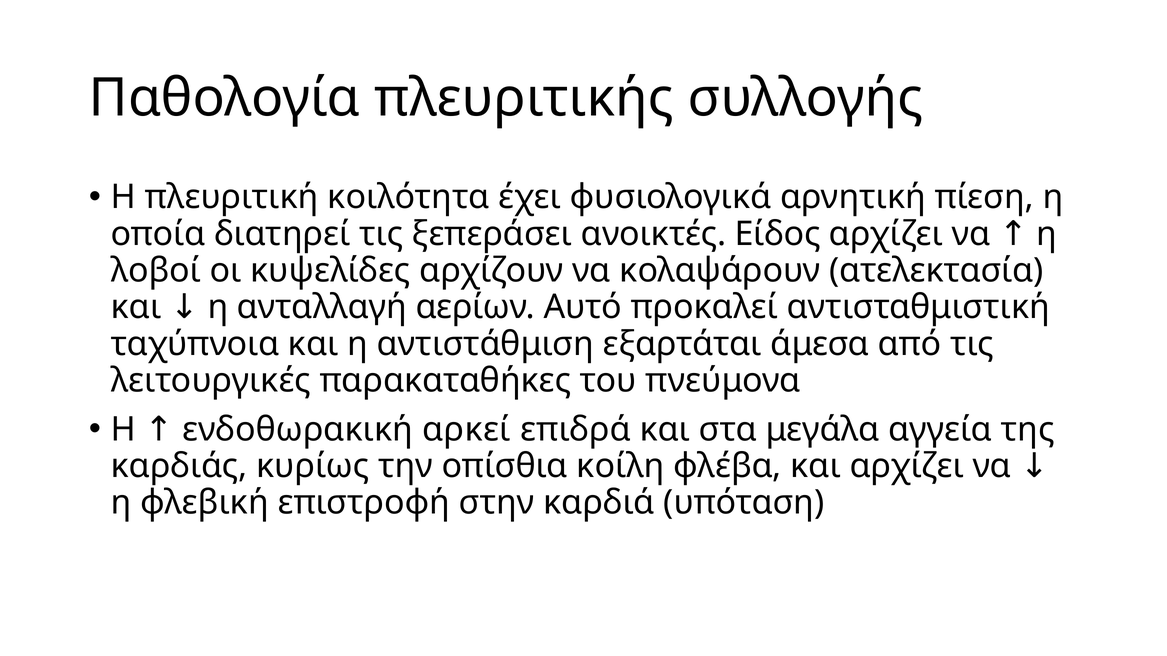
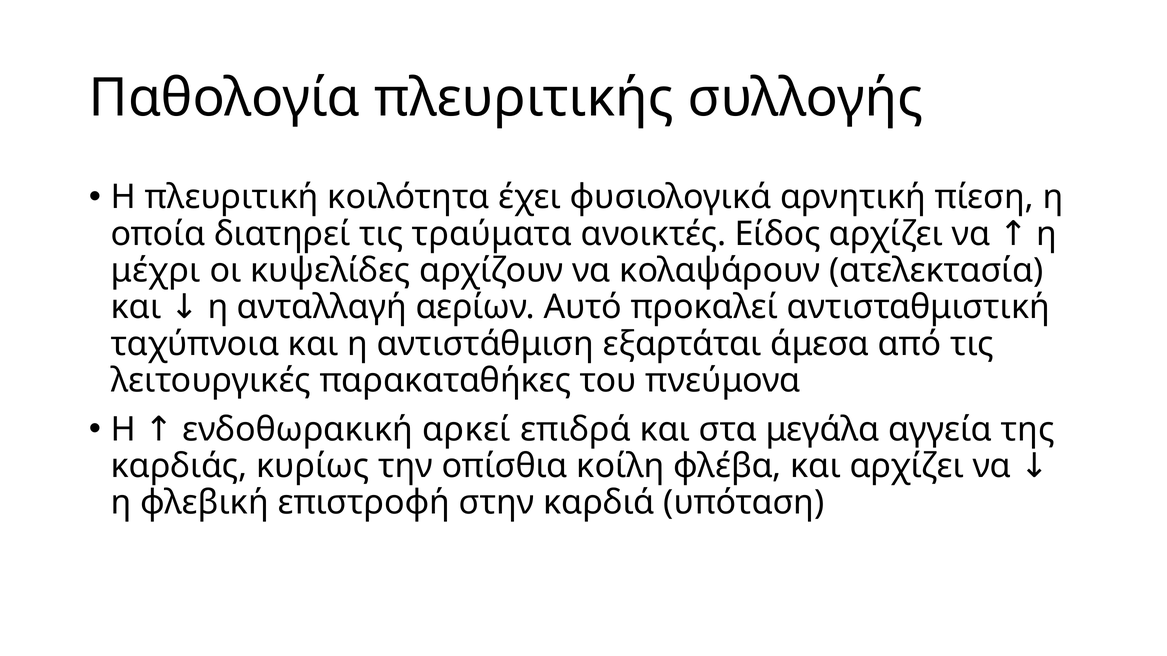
ξεπεράσει: ξεπεράσει -> τραύματα
λοβοί: λοβοί -> μέχρι
